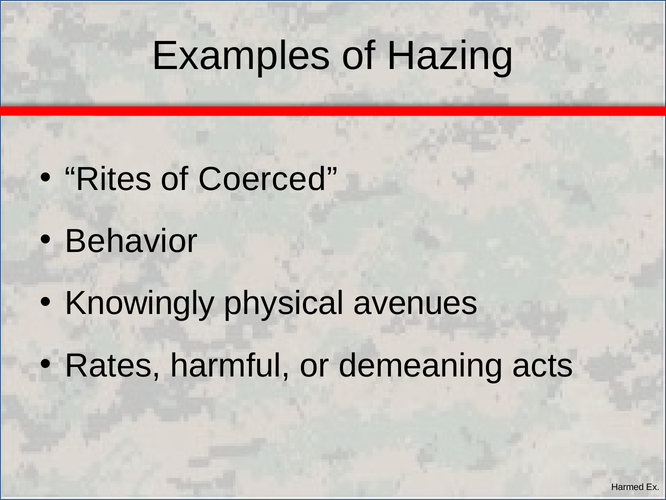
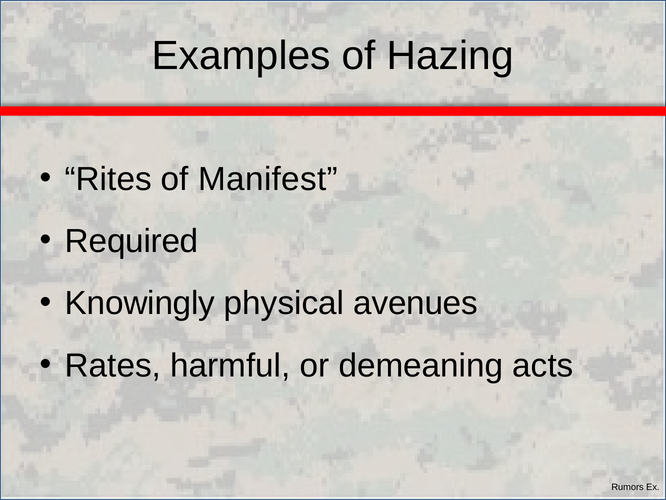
Coerced: Coerced -> Manifest
Behavior: Behavior -> Required
Harmed: Harmed -> Rumors
